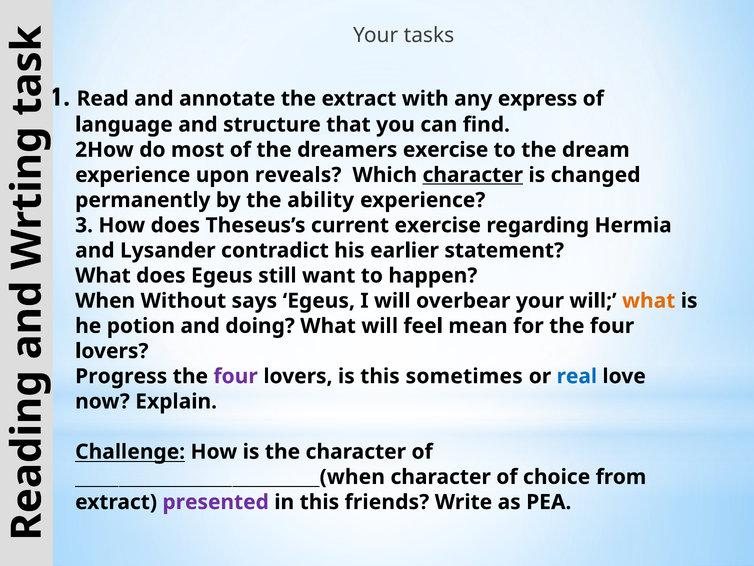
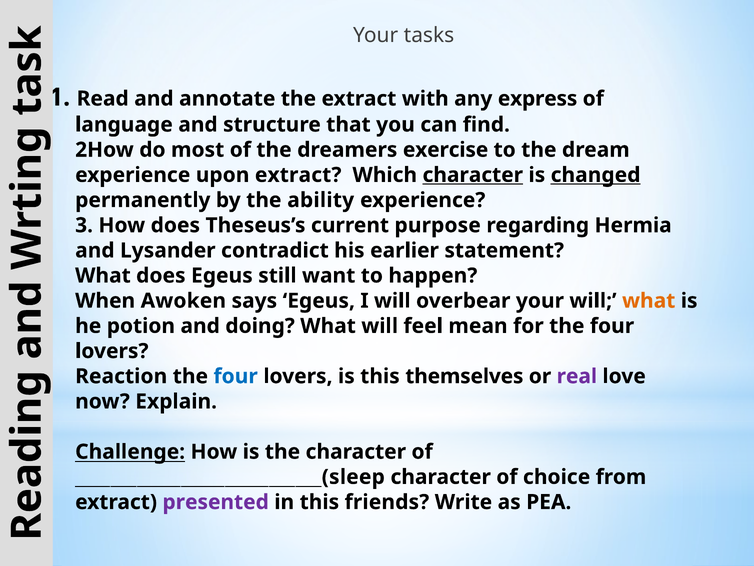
upon reveals: reveals -> extract
changed underline: none -> present
current exercise: exercise -> purpose
Without: Without -> Awoken
Progress: Progress -> Reaction
four at (236, 376) colour: purple -> blue
sometimes: sometimes -> themselves
real colour: blue -> purple
____________________________(when: ____________________________(when -> ____________________________(sleep
